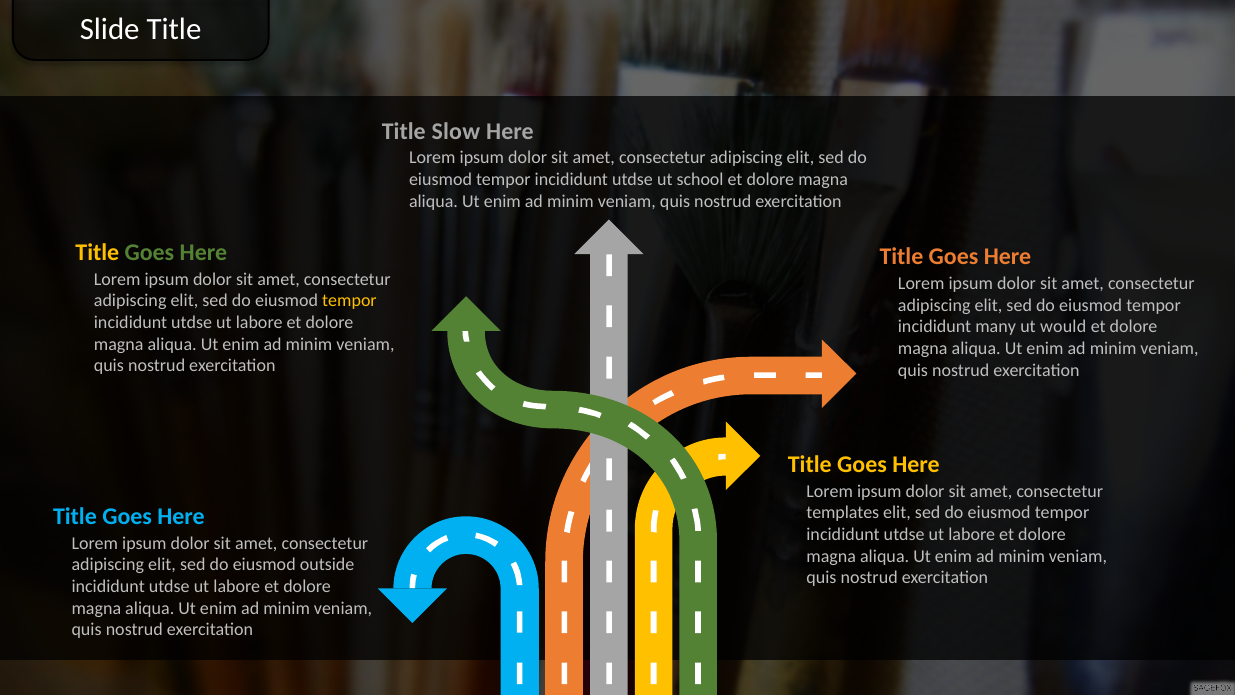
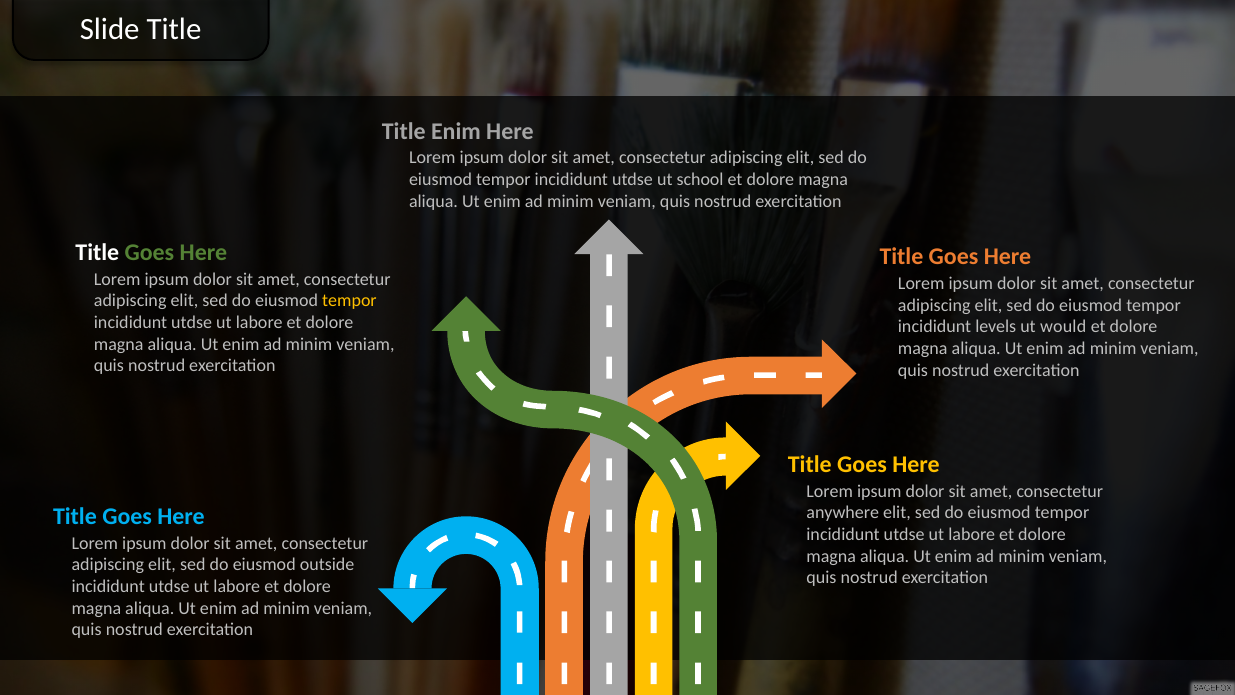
Title Slow: Slow -> Enim
Title at (97, 252) colour: yellow -> white
many: many -> levels
templates: templates -> anywhere
